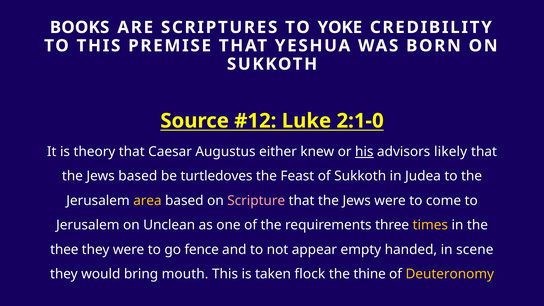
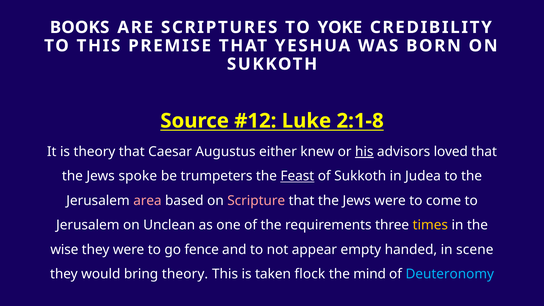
2:1-0: 2:1-0 -> 2:1-8
likely: likely -> loved
Jews based: based -> spoke
turtledoves: turtledoves -> trumpeters
Feast underline: none -> present
area colour: yellow -> pink
thee: thee -> wise
bring mouth: mouth -> theory
thine: thine -> mind
Deuteronomy colour: yellow -> light blue
